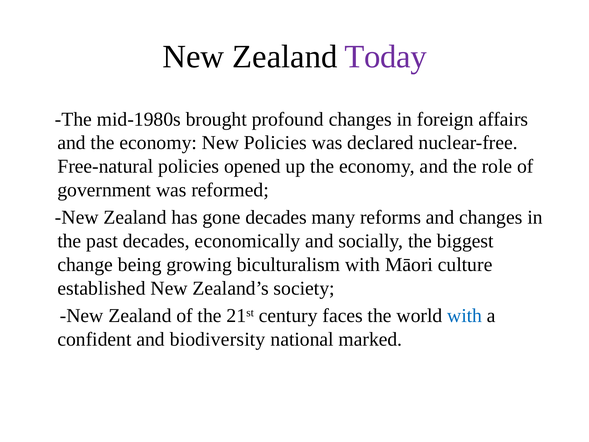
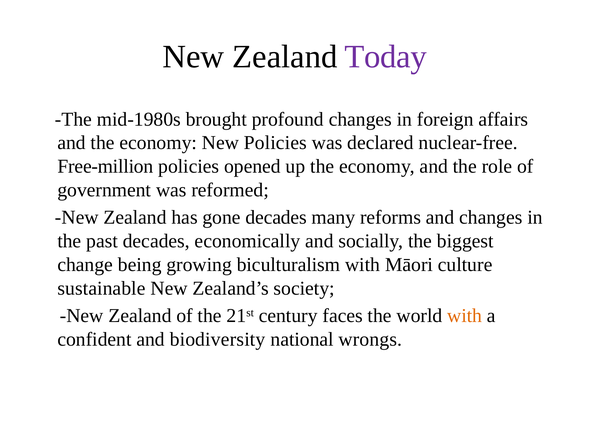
Free-natural: Free-natural -> Free-million
established: established -> sustainable
with at (465, 315) colour: blue -> orange
marked: marked -> wrongs
